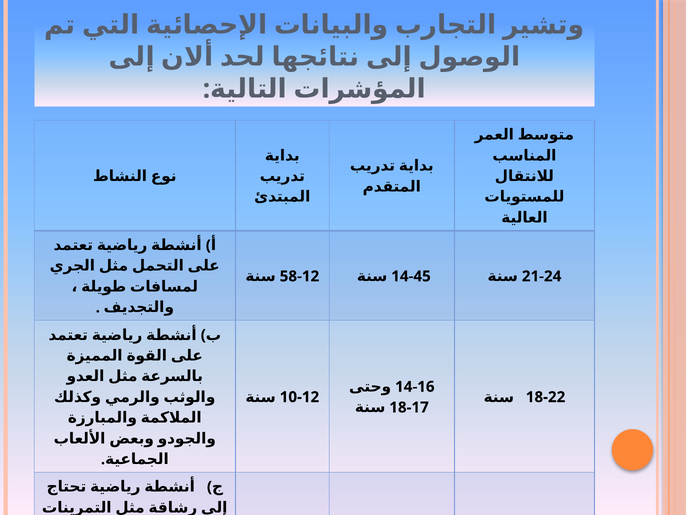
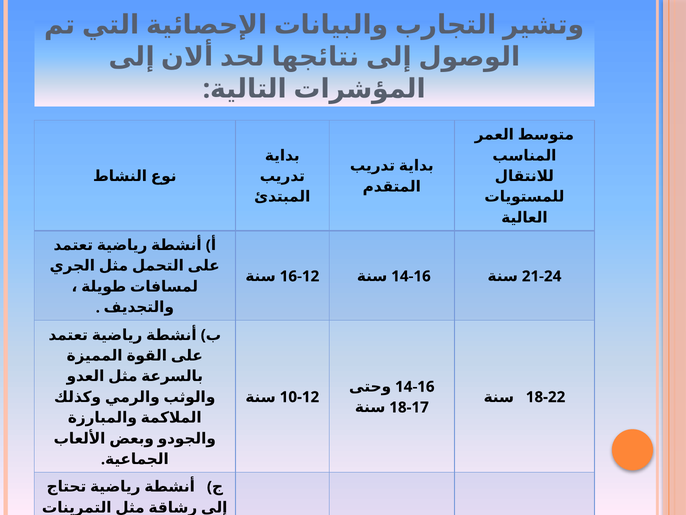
14-45 at (411, 276): 14-45 -> 14-16
58-12: 58-12 -> 16-12
